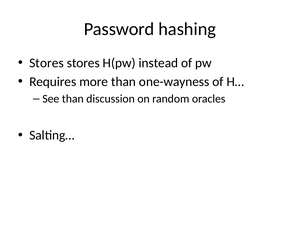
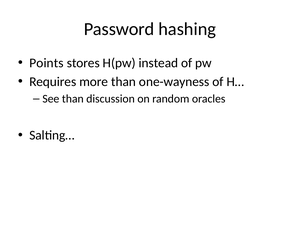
Stores at (47, 63): Stores -> Points
